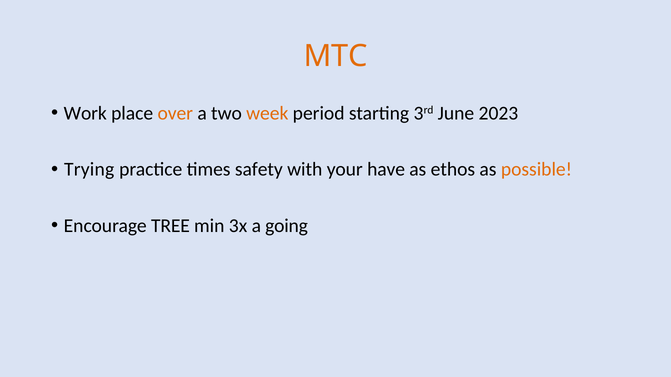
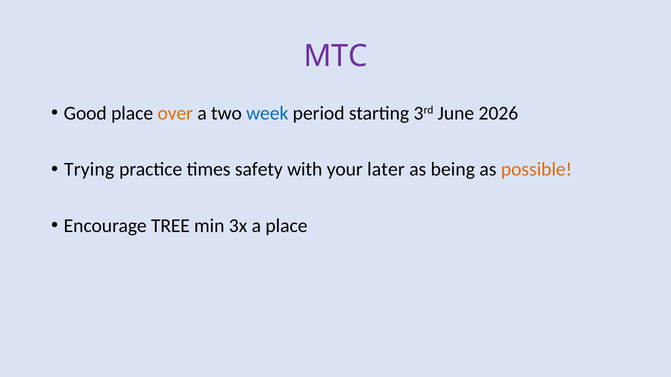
MTC colour: orange -> purple
Work: Work -> Good
week colour: orange -> blue
2023: 2023 -> 2026
have: have -> later
ethos: ethos -> being
a going: going -> place
